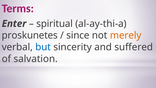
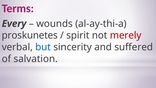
Enter: Enter -> Every
spiritual: spiritual -> wounds
since: since -> spirit
merely colour: orange -> red
